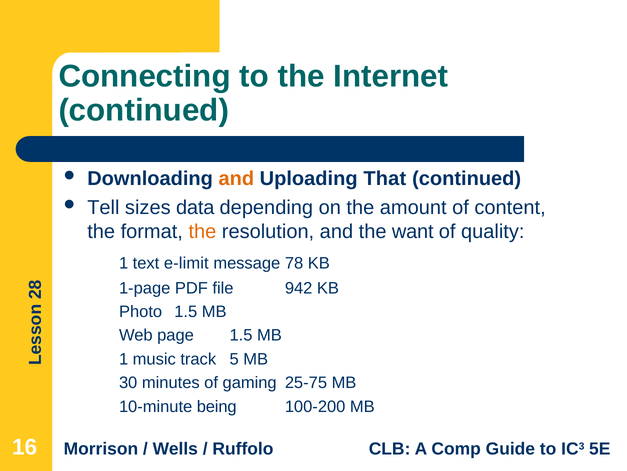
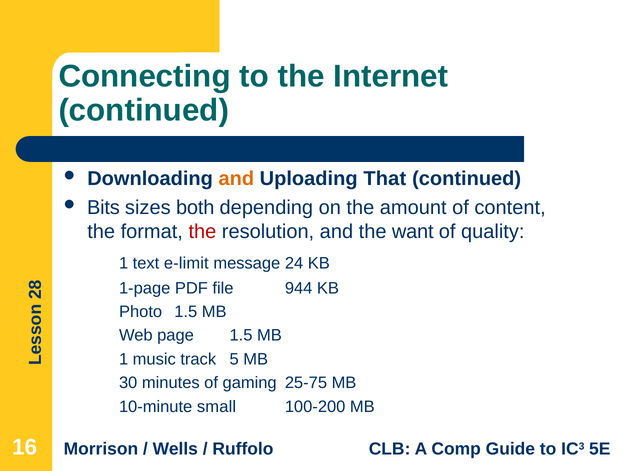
Tell: Tell -> Bits
data: data -> both
the at (202, 231) colour: orange -> red
78: 78 -> 24
942: 942 -> 944
being: being -> small
